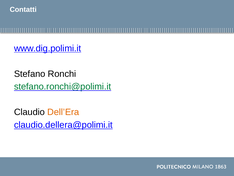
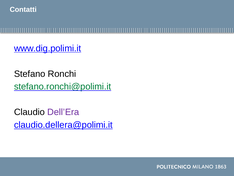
Dell’Era colour: orange -> purple
